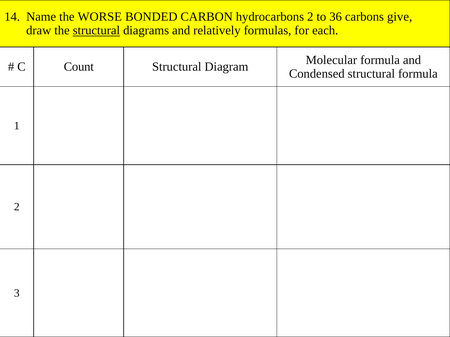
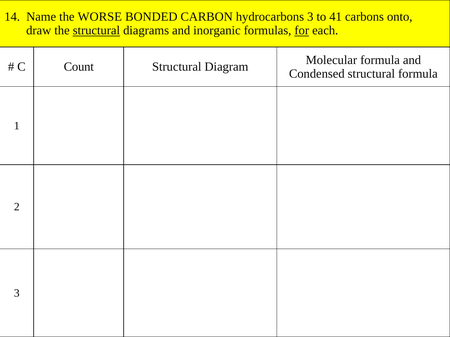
hydrocarbons 2: 2 -> 3
36: 36 -> 41
give: give -> onto
relatively: relatively -> inorganic
for underline: none -> present
